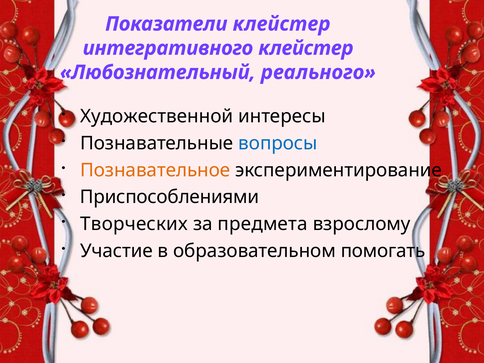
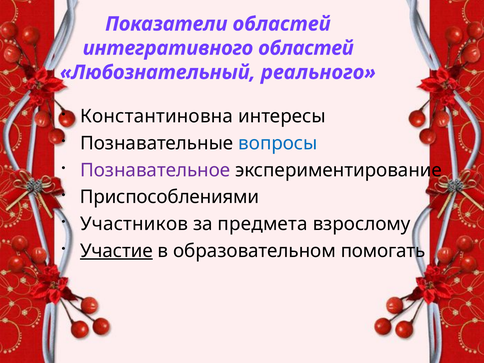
Показатели клейстер: клейстер -> областей
интегративного клейстер: клейстер -> областей
Художественной: Художественной -> Константиновна
Познавательное colour: orange -> purple
Творческих: Творческих -> Участников
Участие underline: none -> present
